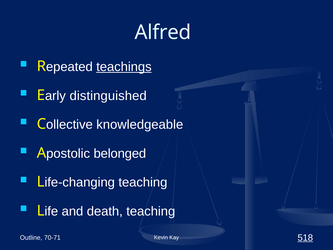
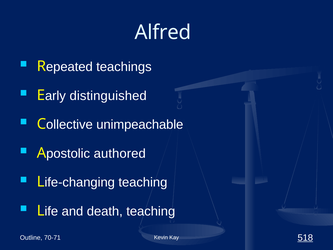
teachings underline: present -> none
knowledgeable: knowledgeable -> unimpeachable
belonged: belonged -> authored
